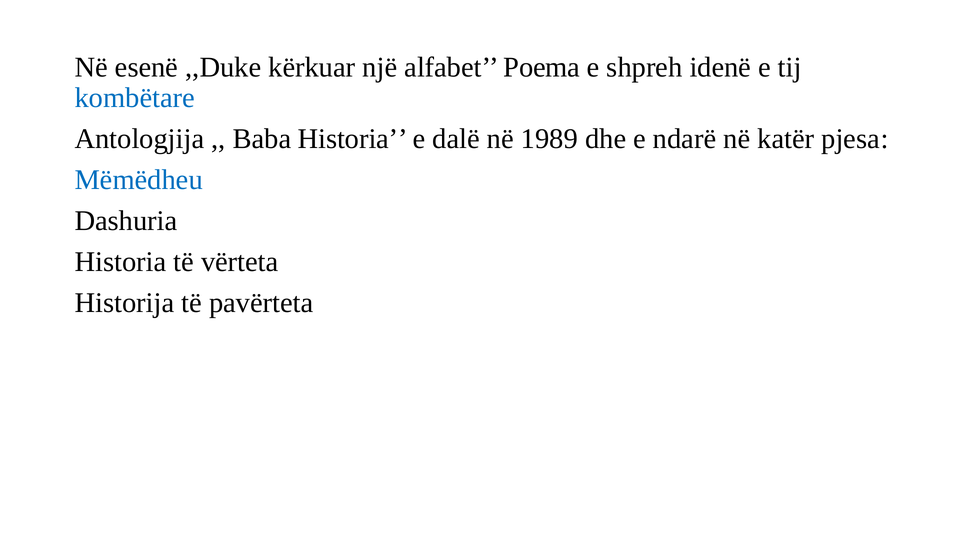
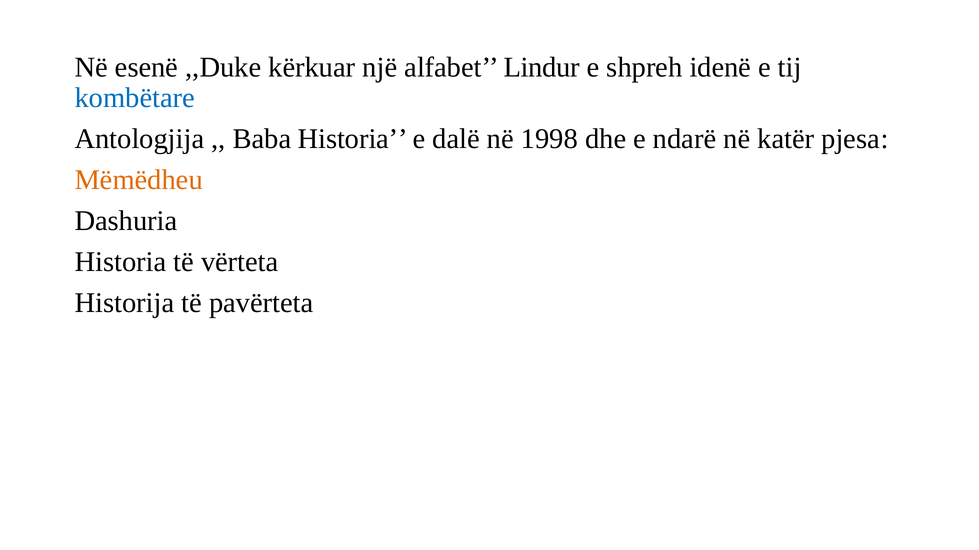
Poema: Poema -> Lindur
1989: 1989 -> 1998
Mëmëdheu colour: blue -> orange
